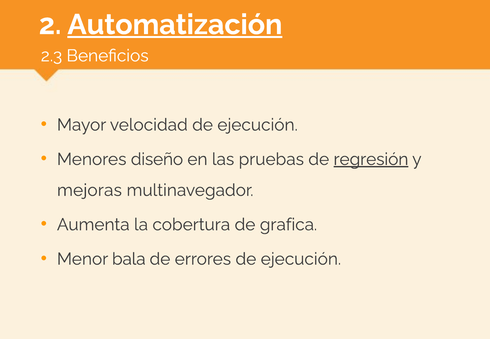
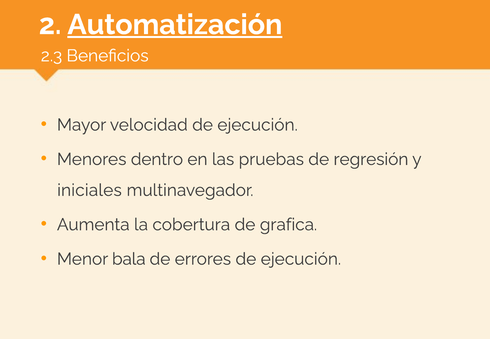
diseño: diseño -> dentro
regresión underline: present -> none
mejoras: mejoras -> iniciales
